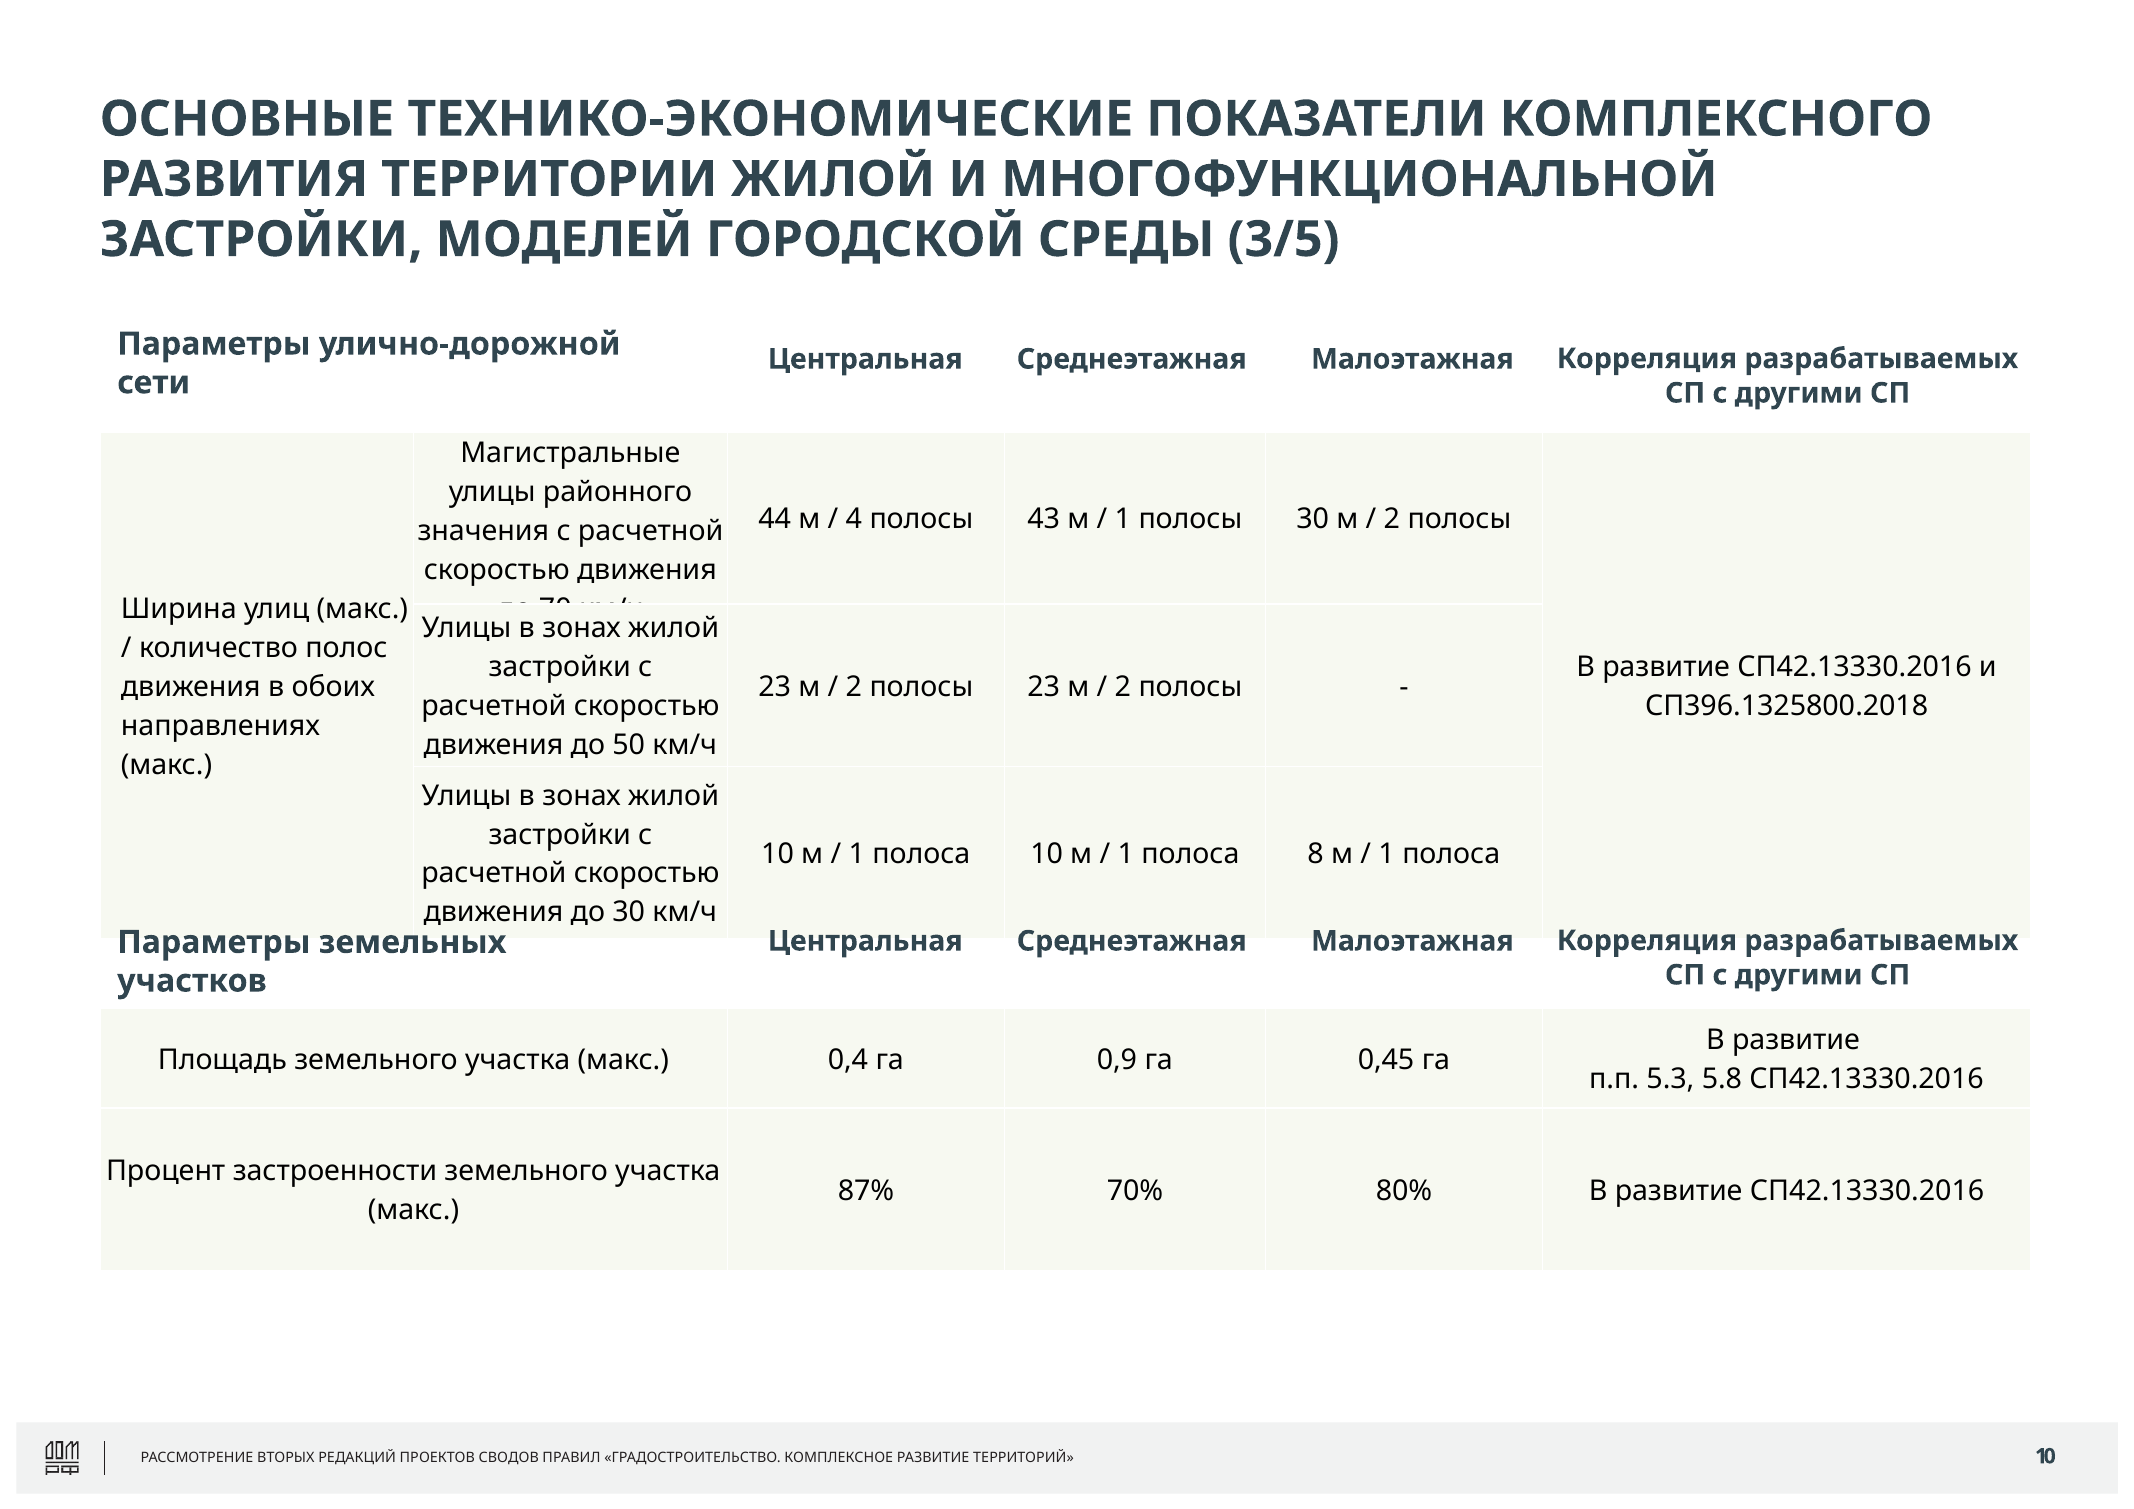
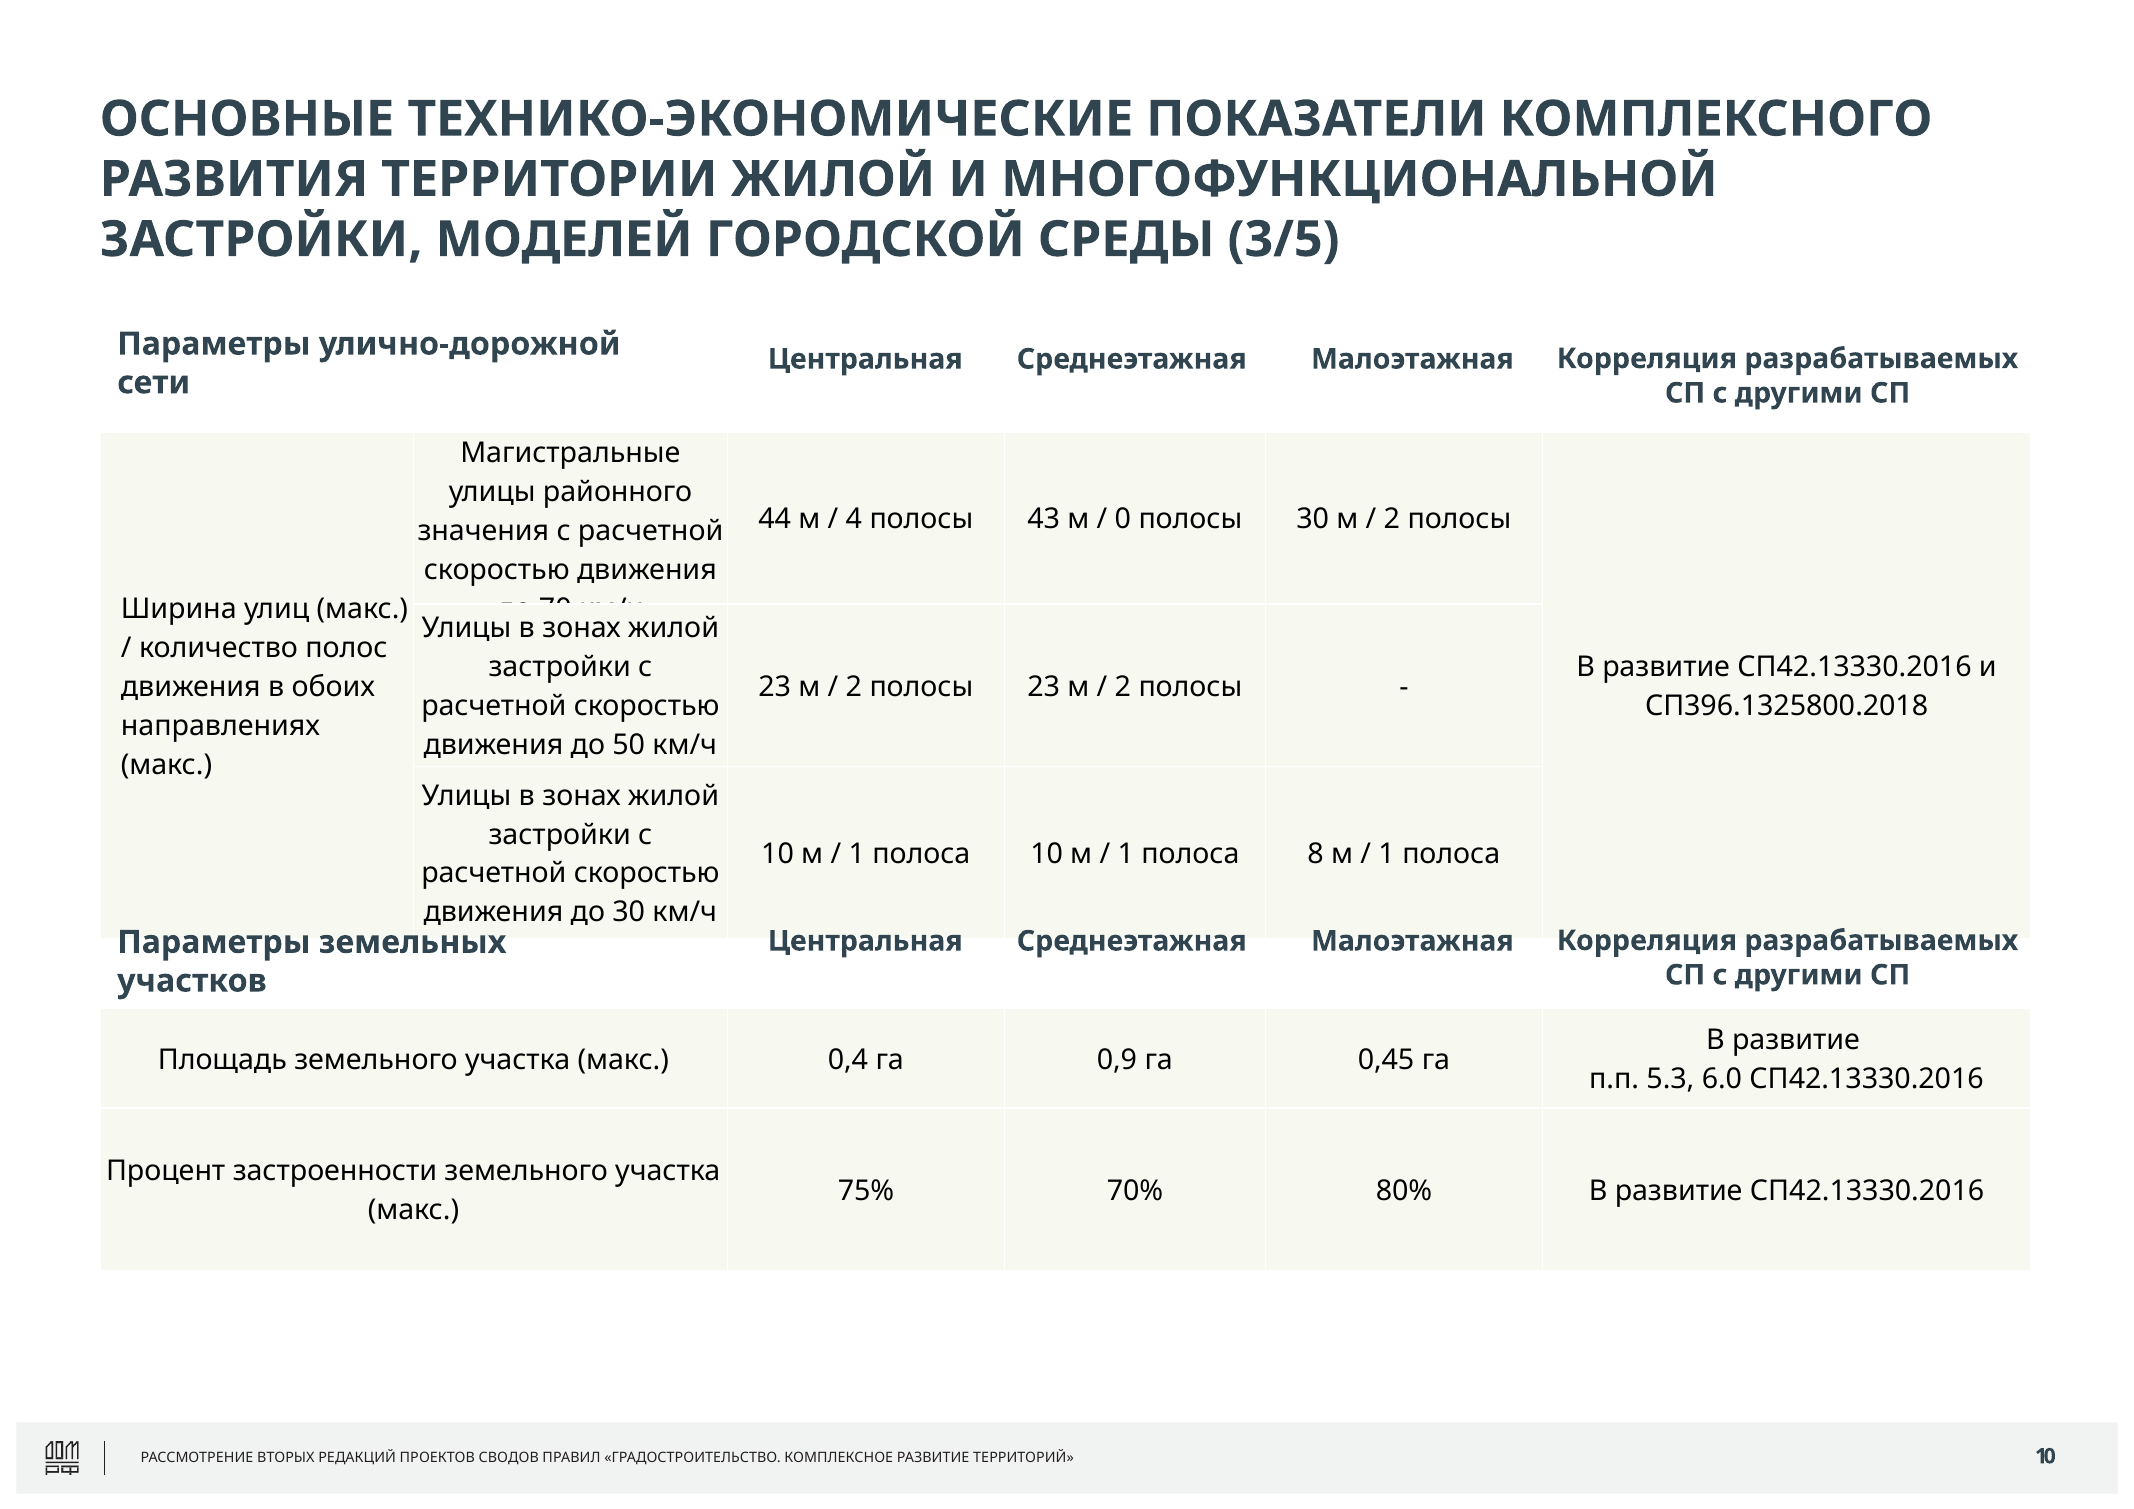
1 at (1123, 519): 1 -> 0
5.8: 5.8 -> 6.0
87%: 87% -> 75%
